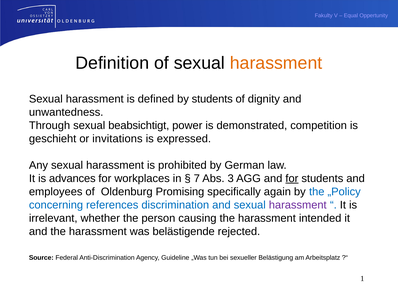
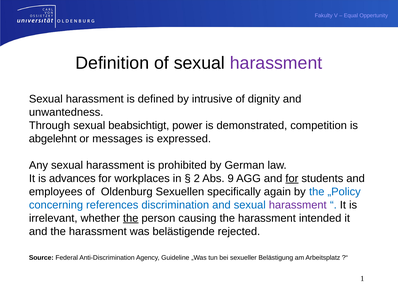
harassment at (276, 63) colour: orange -> purple
by students: students -> intrusive
geschieht: geschieht -> abgelehnt
invitations: invitations -> messages
7: 7 -> 2
3: 3 -> 9
Promising: Promising -> Sexuellen
the at (131, 219) underline: none -> present
